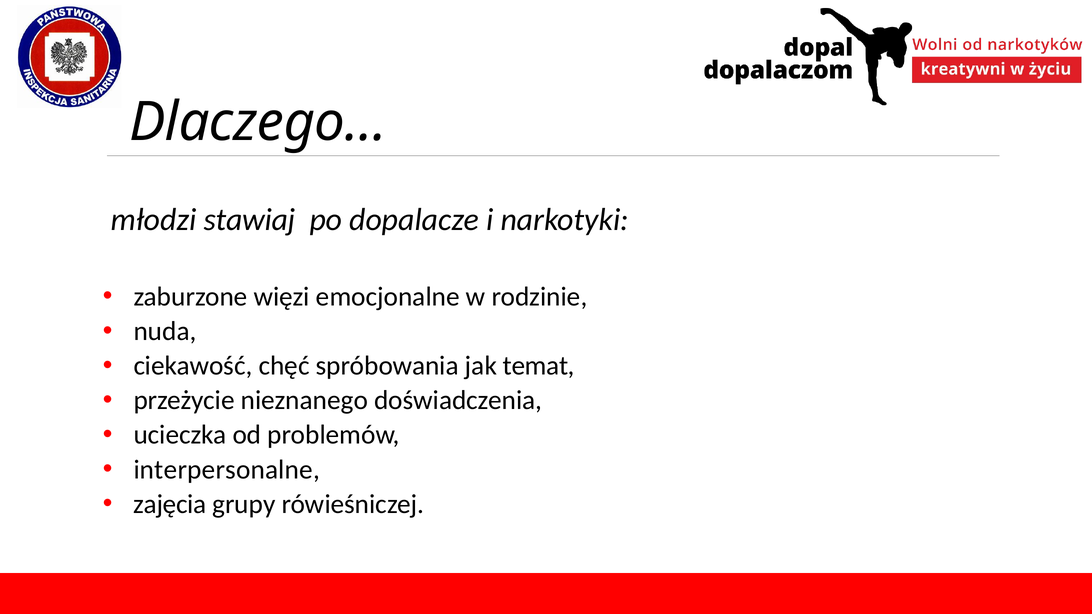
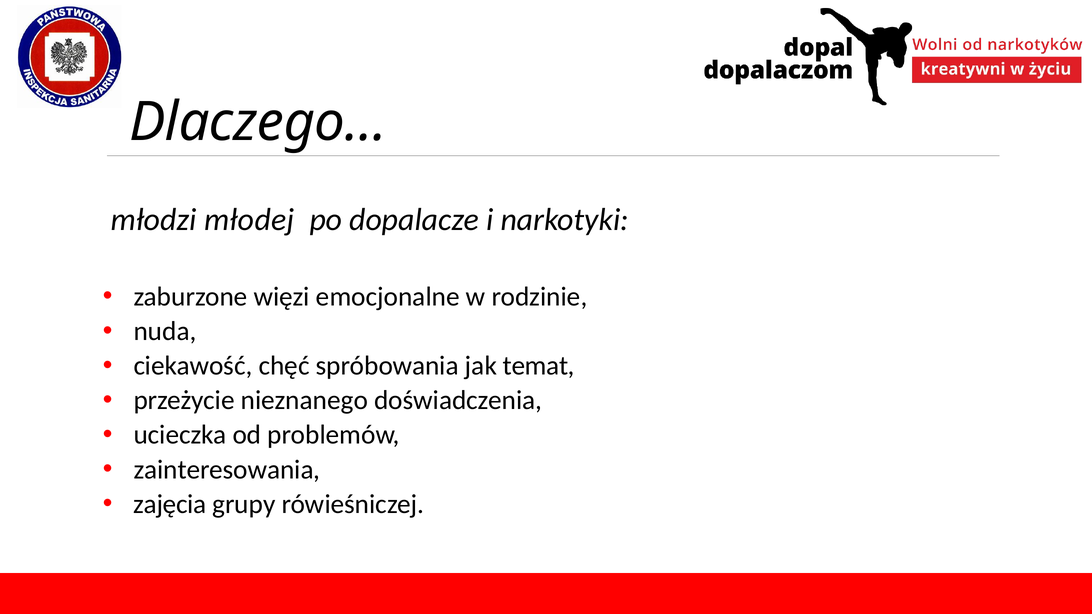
stawiaj: stawiaj -> młodej
interpersonalne: interpersonalne -> zainteresowania
